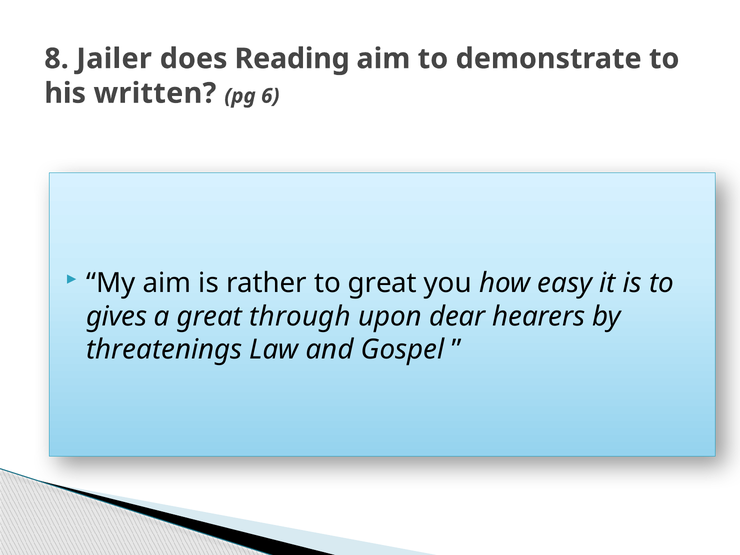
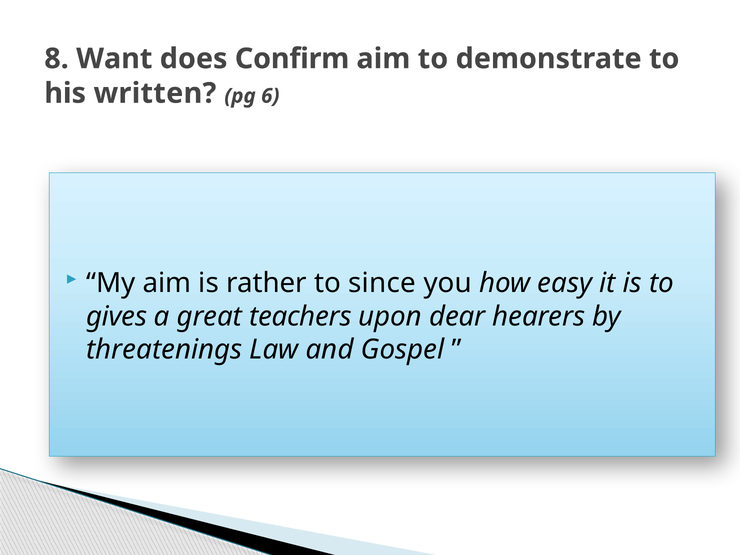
Jailer: Jailer -> Want
Reading: Reading -> Confirm
to great: great -> since
through: through -> teachers
